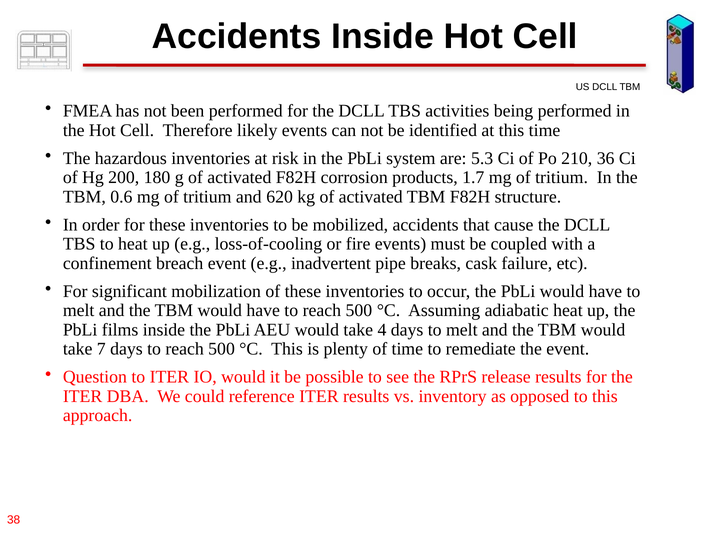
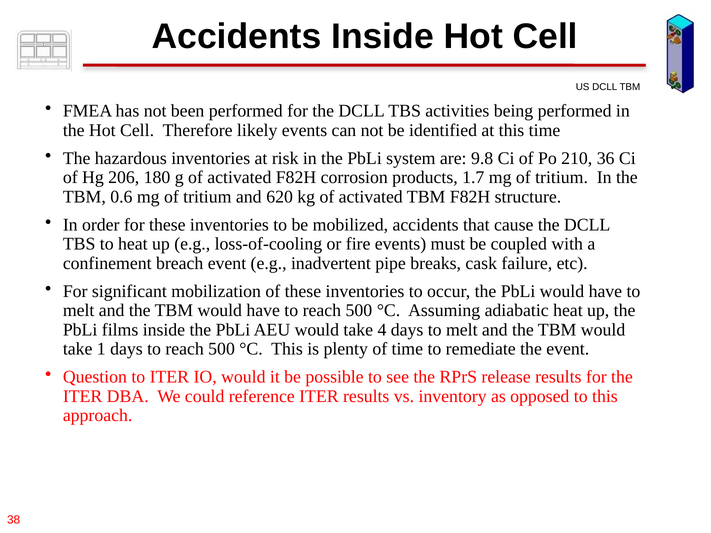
5.3: 5.3 -> 9.8
200: 200 -> 206
7: 7 -> 1
